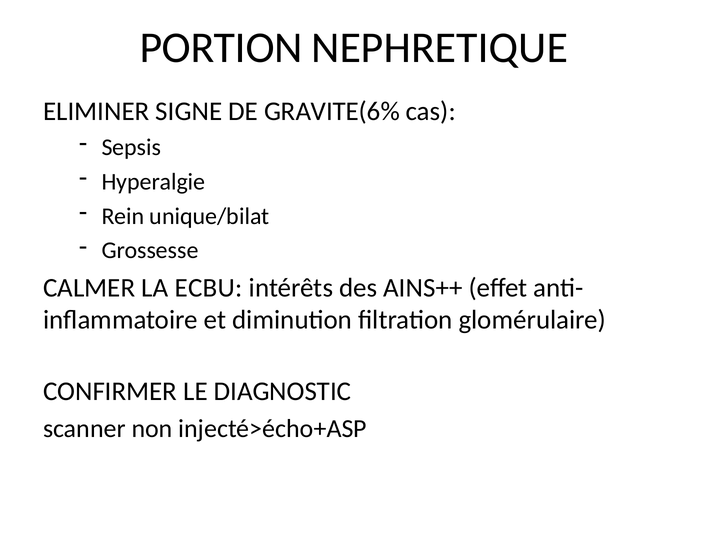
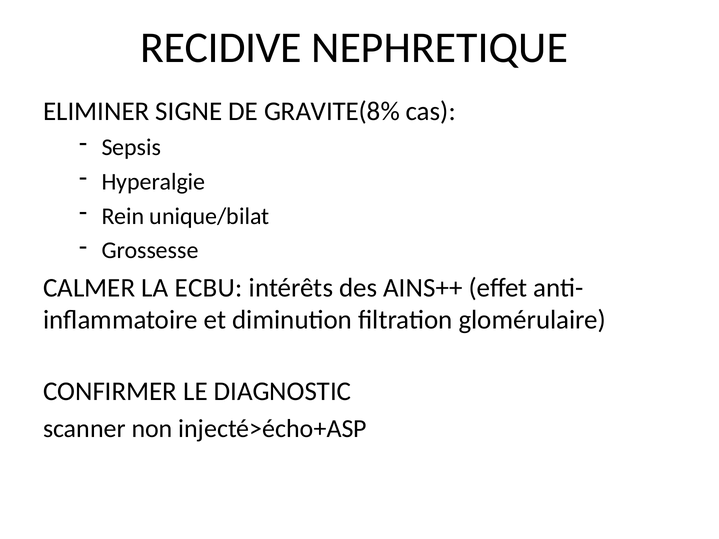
PORTION: PORTION -> RECIDIVE
GRAVITE(6%: GRAVITE(6% -> GRAVITE(8%
